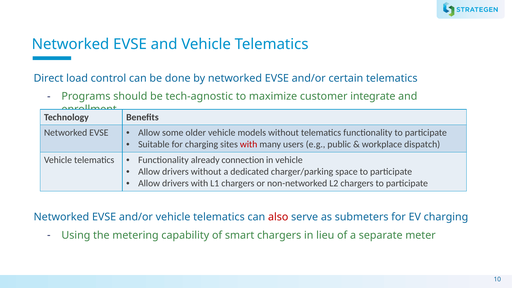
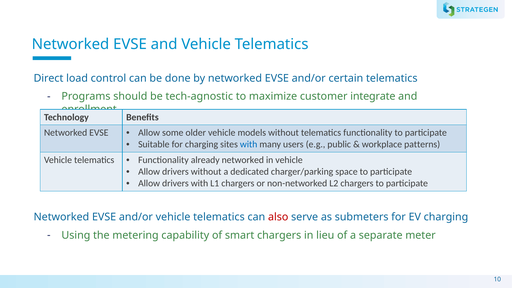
with at (249, 144) colour: red -> blue
dispatch: dispatch -> patterns
already connection: connection -> networked
